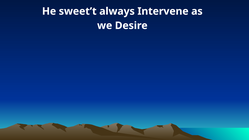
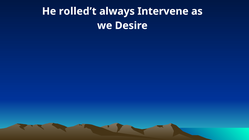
sweet’t: sweet’t -> rolled’t
